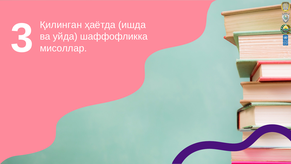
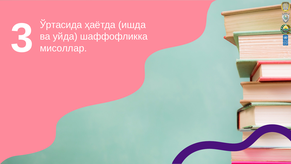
Қилинган: Қилинган -> Ўртасида
